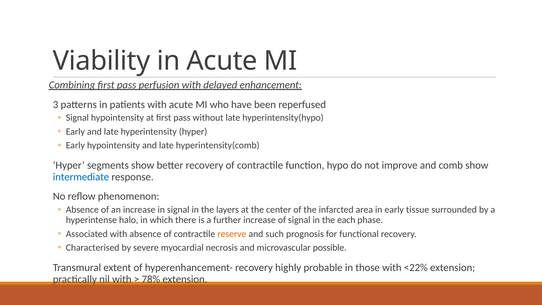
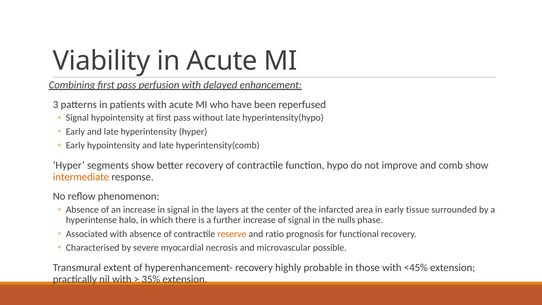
intermediate colour: blue -> orange
each: each -> nulls
such: such -> ratio
<22%: <22% -> <45%
78%: 78% -> 35%
